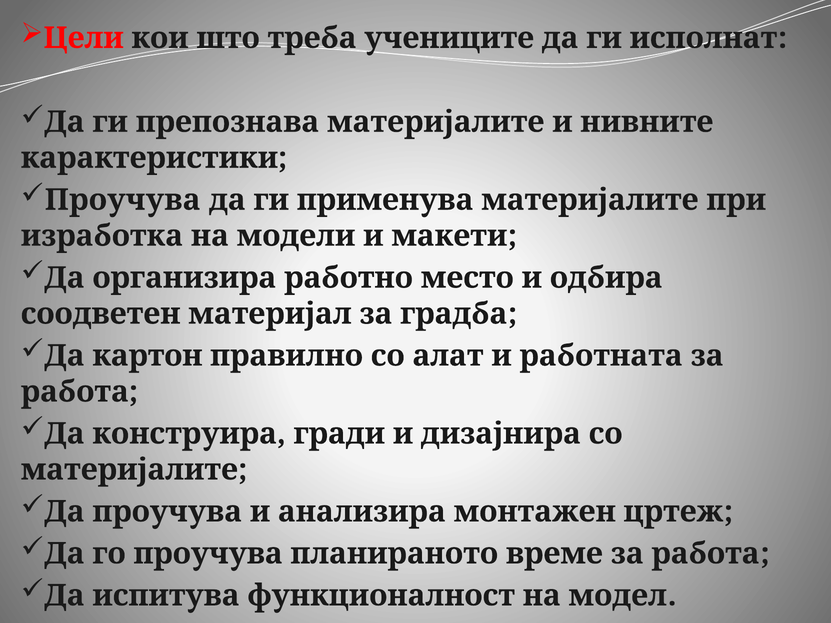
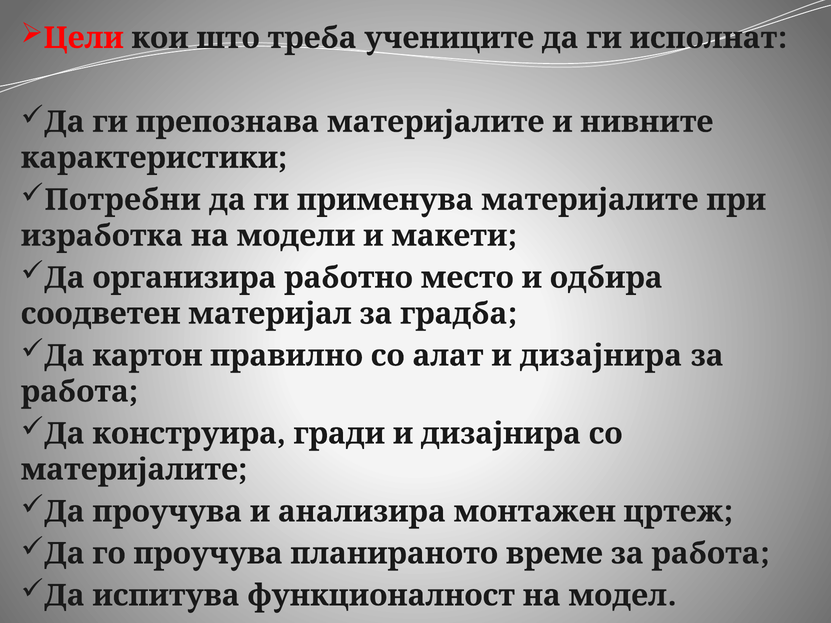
Проучува at (123, 200): Проучува -> Потребни
алат и работната: работната -> дизајнира
